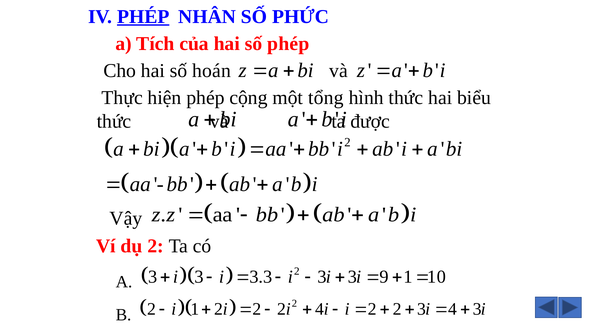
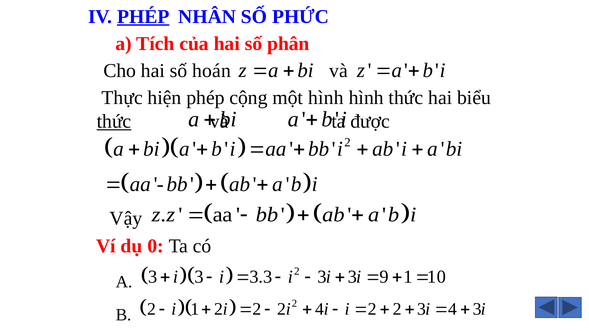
số phép: phép -> phân
một tổng: tổng -> hình
thức at (114, 121) underline: none -> present
dụ 2: 2 -> 0
